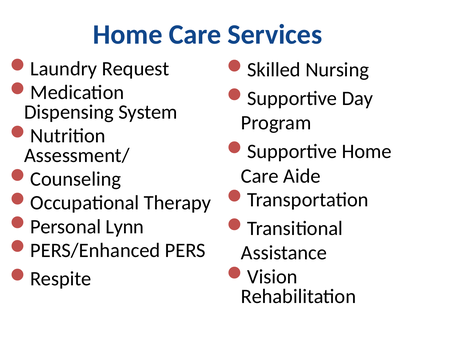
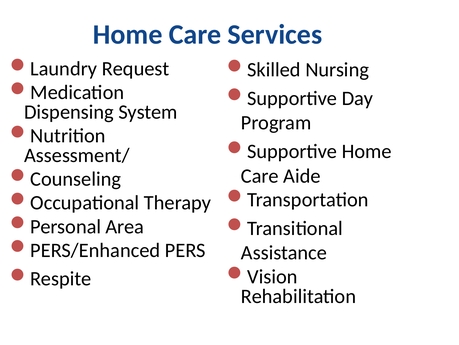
Lynn: Lynn -> Area
